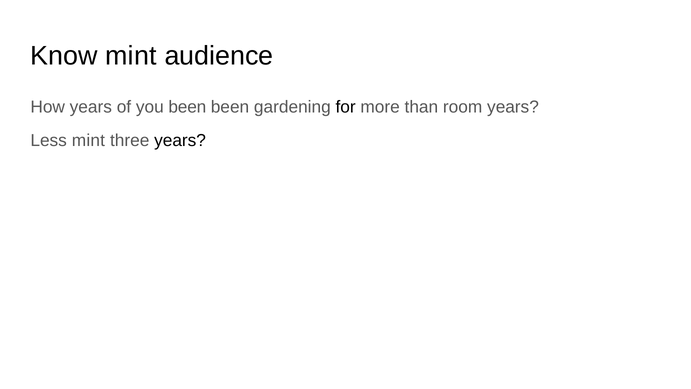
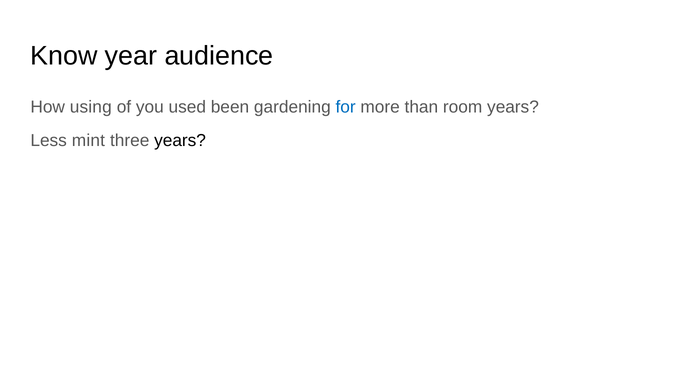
Know mint: mint -> year
How years: years -> using
you been: been -> used
for colour: black -> blue
